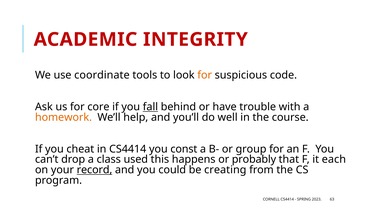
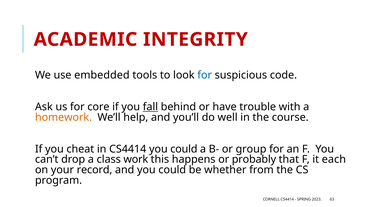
coordinate: coordinate -> embedded
for at (205, 75) colour: orange -> blue
CS4414 you const: const -> could
used: used -> work
record underline: present -> none
creating: creating -> whether
